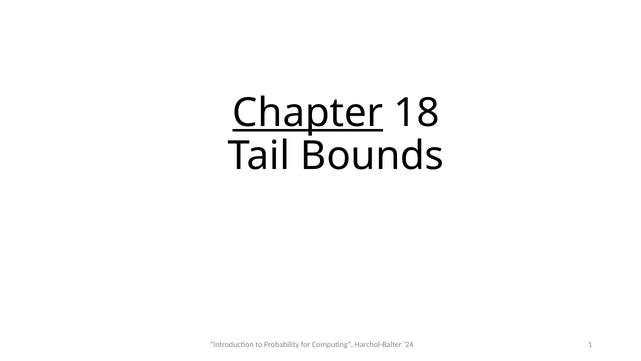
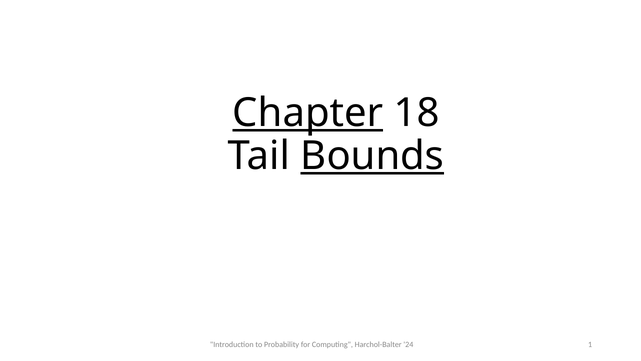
Bounds underline: none -> present
